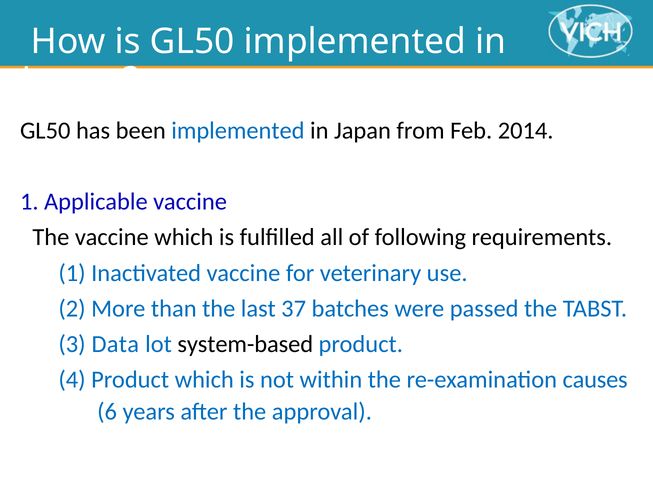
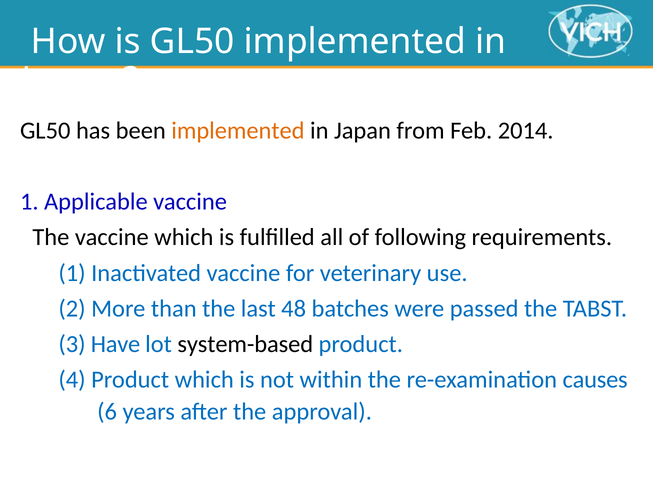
implemented at (238, 131) colour: blue -> orange
37: 37 -> 48
Data: Data -> Have
